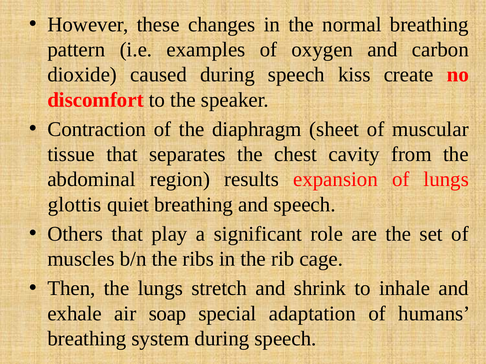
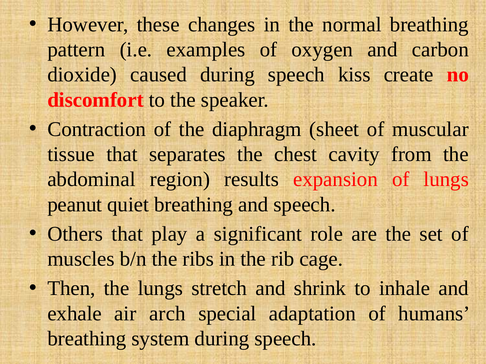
glottis: glottis -> peanut
soap: soap -> arch
